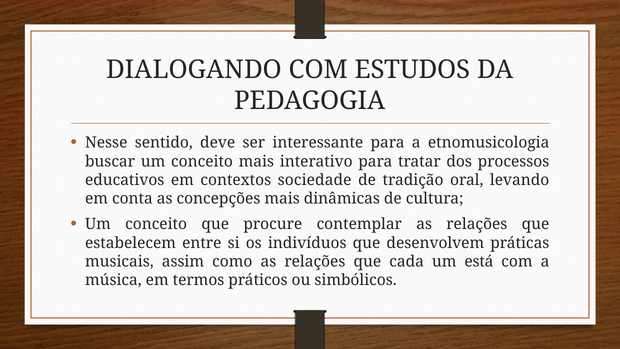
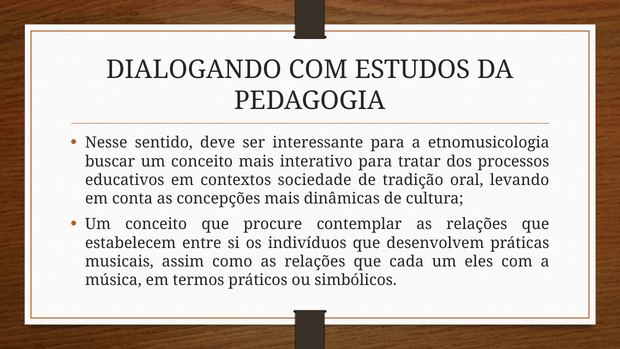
está: está -> eles
